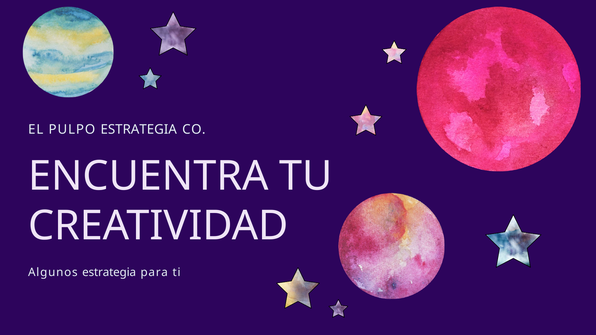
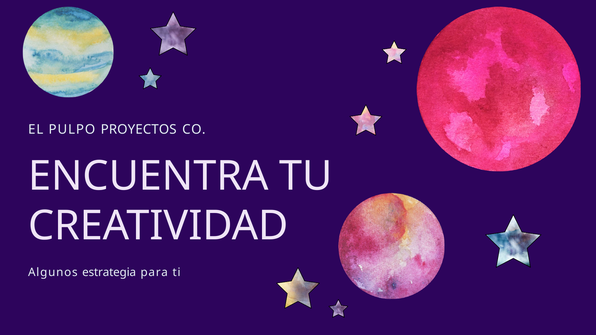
PULPO ESTRATEGIA: ESTRATEGIA -> PROYECTOS
